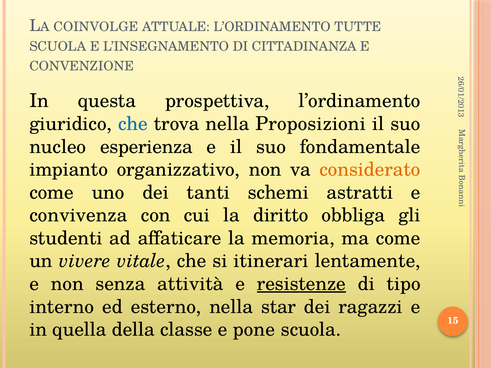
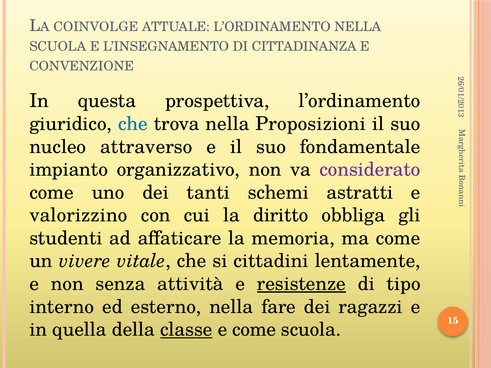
L’ORDINAMENTO TUTTE: TUTTE -> NELLA
esperienza: esperienza -> attraverso
considerato colour: orange -> purple
convivenza: convivenza -> valorizzino
itinerari: itinerari -> cittadini
star: star -> fare
classe underline: none -> present
e pone: pone -> come
